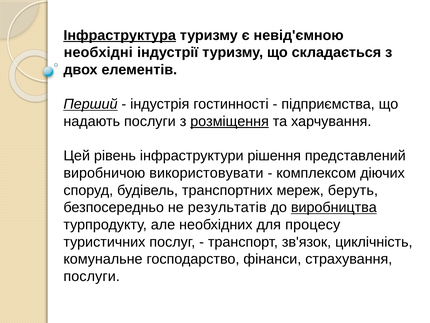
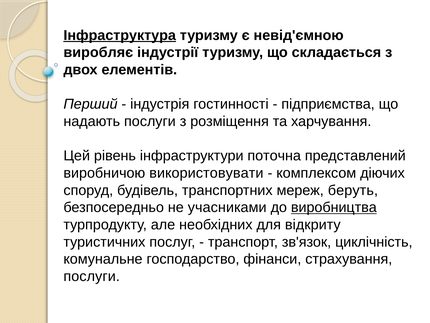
необхідні: необхідні -> виробляє
Перший underline: present -> none
розміщення underline: present -> none
рішення: рішення -> поточна
результатів: результатів -> учасниками
процесу: процесу -> відкриту
